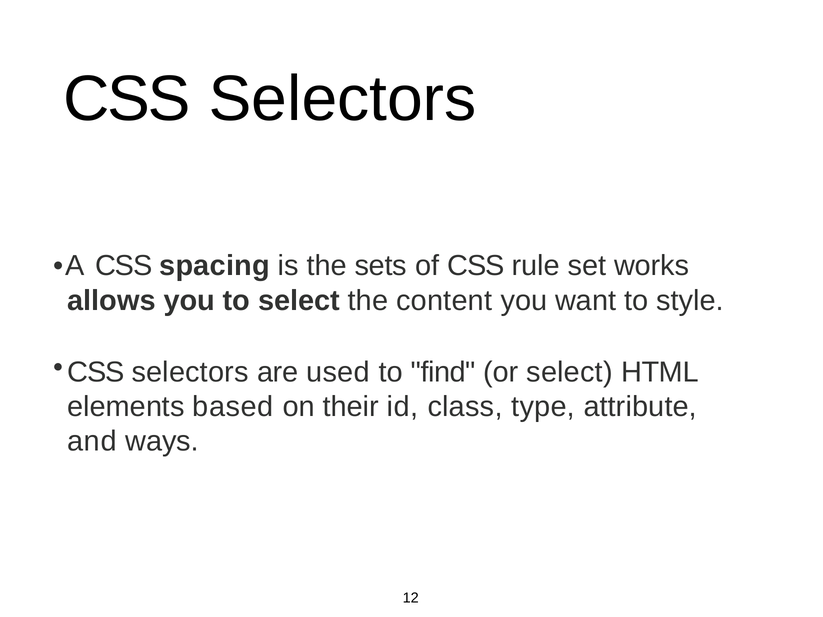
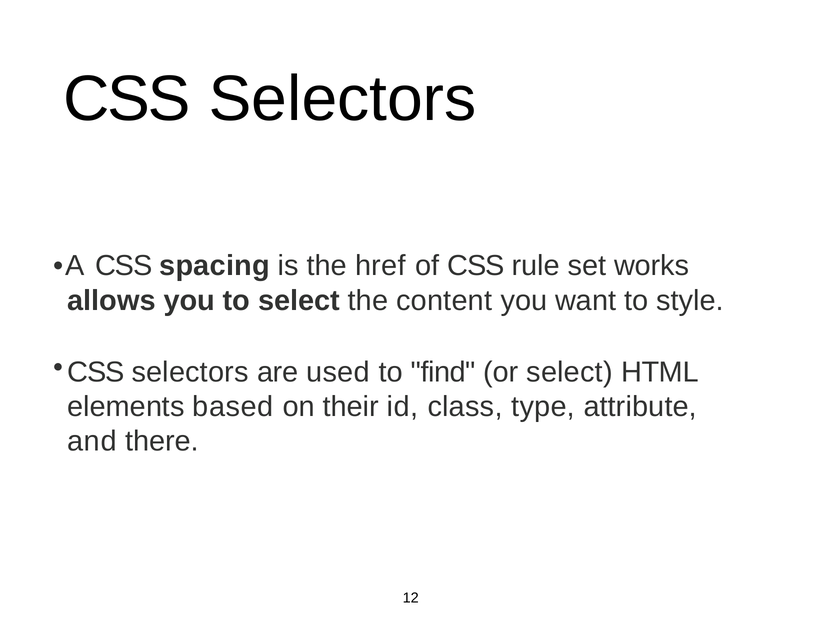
sets: sets -> href
ways: ways -> there
